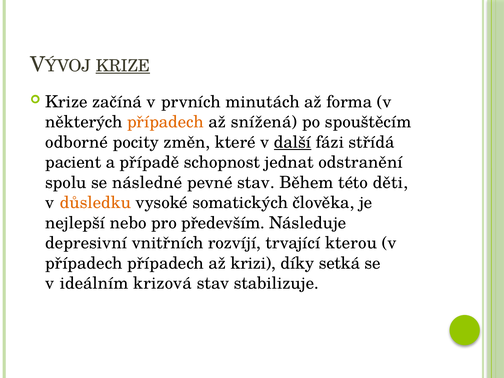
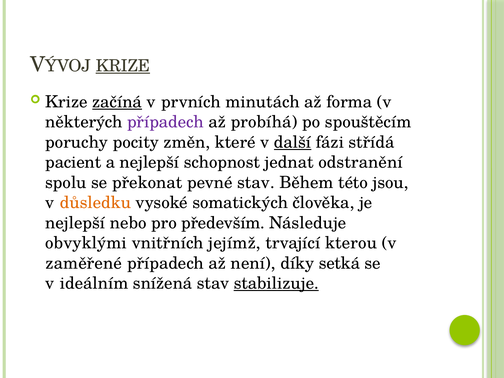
začíná underline: none -> present
případech at (165, 122) colour: orange -> purple
snížená: snížená -> probíhá
odborné: odborné -> poruchy
a případě: případě -> nejlepší
následné: následné -> překonat
děti: děti -> jsou
depresivní: depresivní -> obvyklými
rozvíjí: rozvíjí -> jejímž
případech at (84, 263): případech -> zaměřené
krizi: krizi -> není
krizová: krizová -> snížená
stabilizuje underline: none -> present
